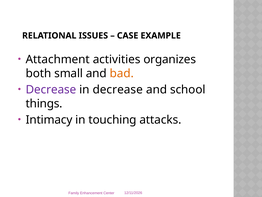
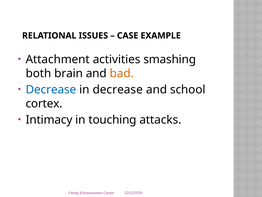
organizes: organizes -> smashing
small: small -> brain
Decrease at (51, 89) colour: purple -> blue
things: things -> cortex
